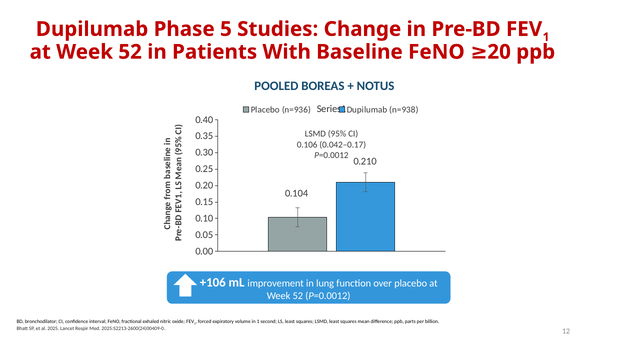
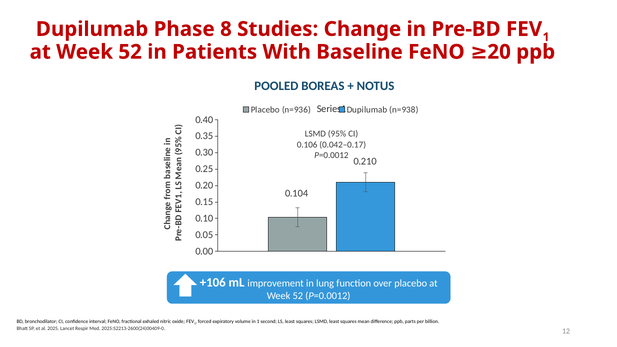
Phase 5: 5 -> 8
